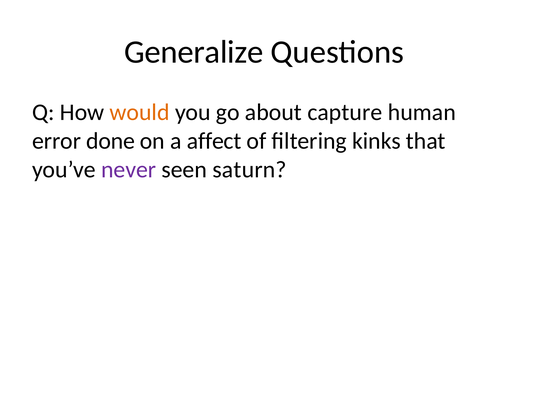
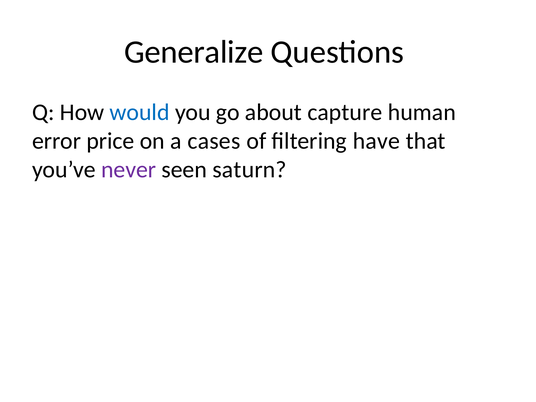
would colour: orange -> blue
done: done -> price
affect: affect -> cases
kinks: kinks -> have
